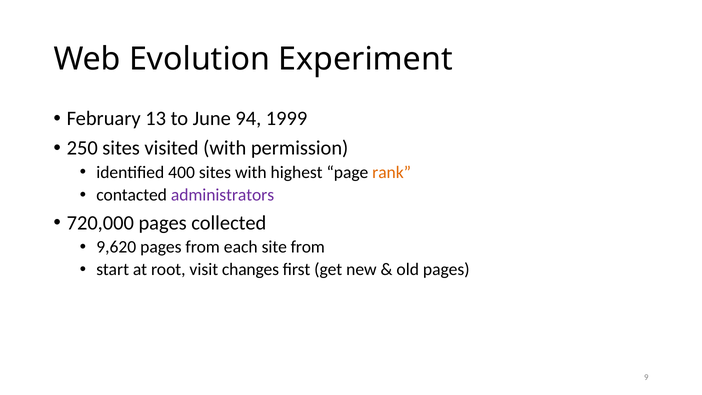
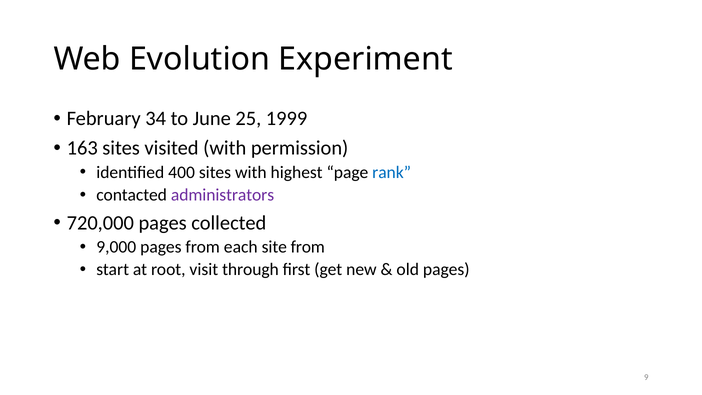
13: 13 -> 34
94: 94 -> 25
250: 250 -> 163
rank colour: orange -> blue
9,620: 9,620 -> 9,000
changes: changes -> through
